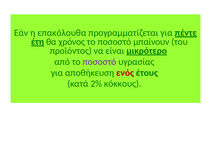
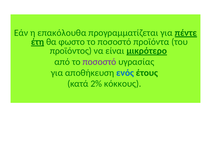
χρόνος: χρόνος -> φωστο
μπαίνουν: μπαίνουν -> προϊόντα
ενός colour: red -> blue
